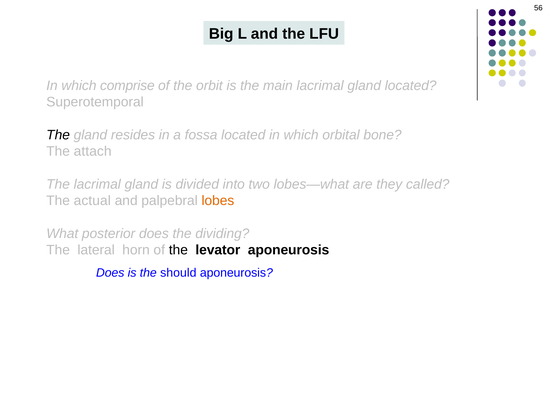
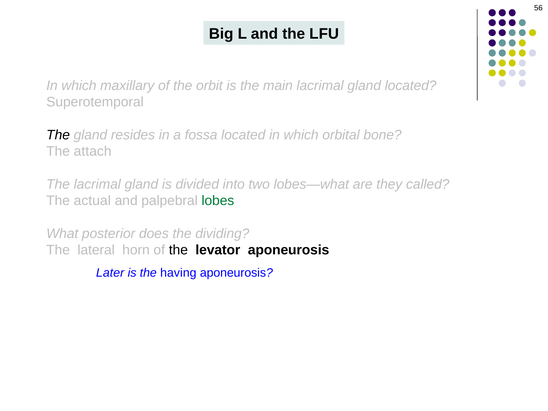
comprise: comprise -> maxillary
lobes colour: orange -> green
Does at (110, 273): Does -> Later
should: should -> having
